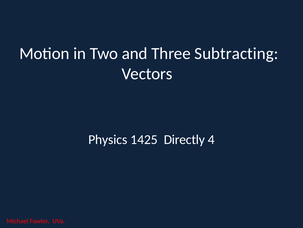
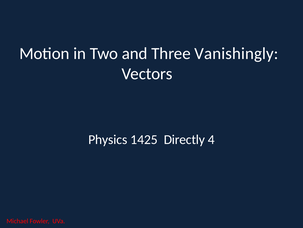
Subtracting: Subtracting -> Vanishingly
